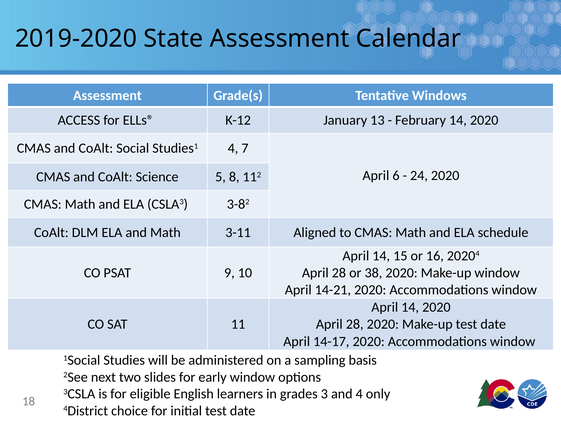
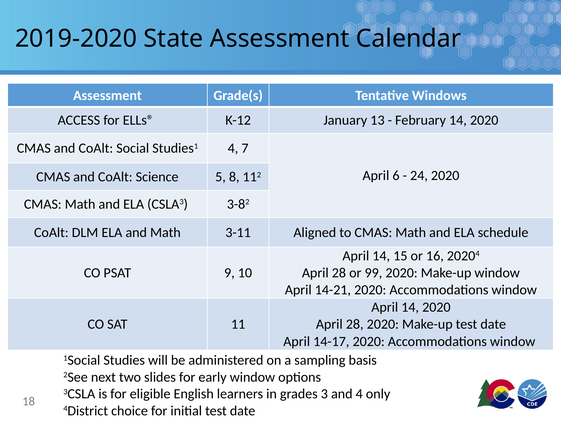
38: 38 -> 99
